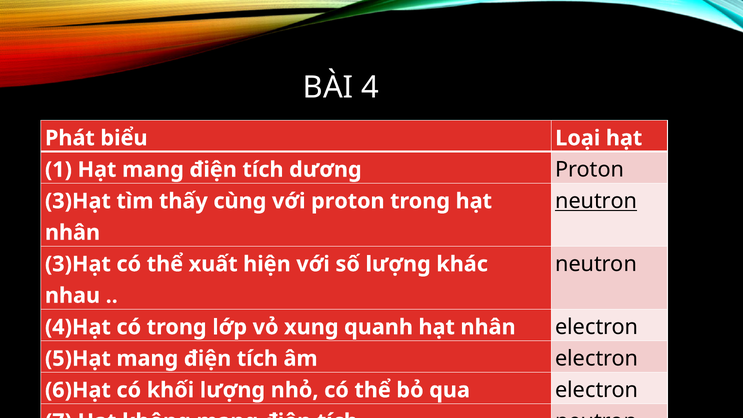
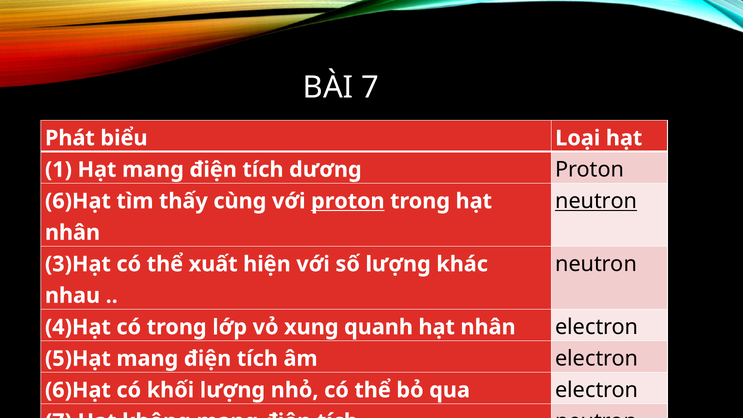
BÀI 4: 4 -> 7
3)Hạt at (78, 201): 3)Hạt -> 6)Hạt
proton at (348, 201) underline: none -> present
